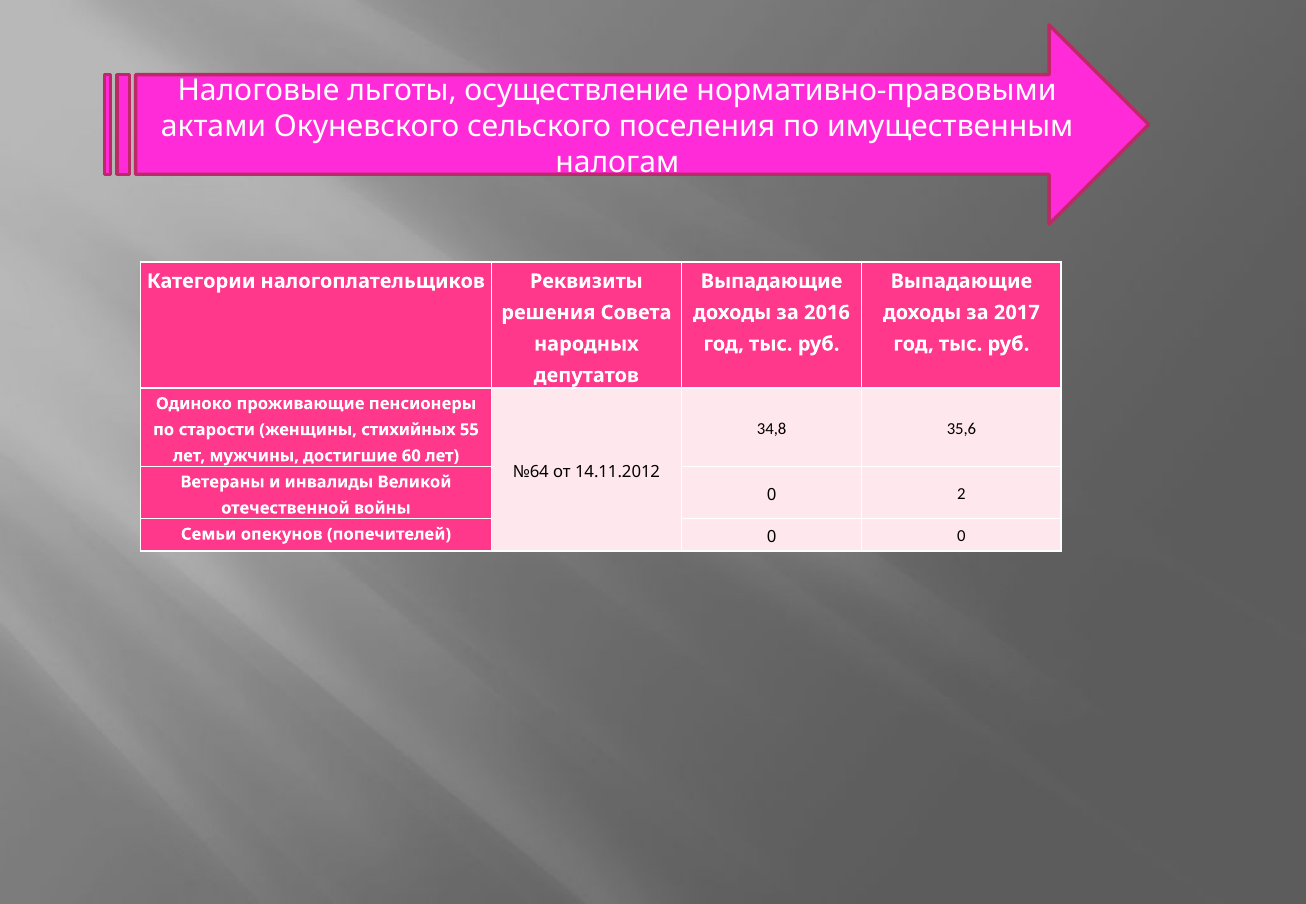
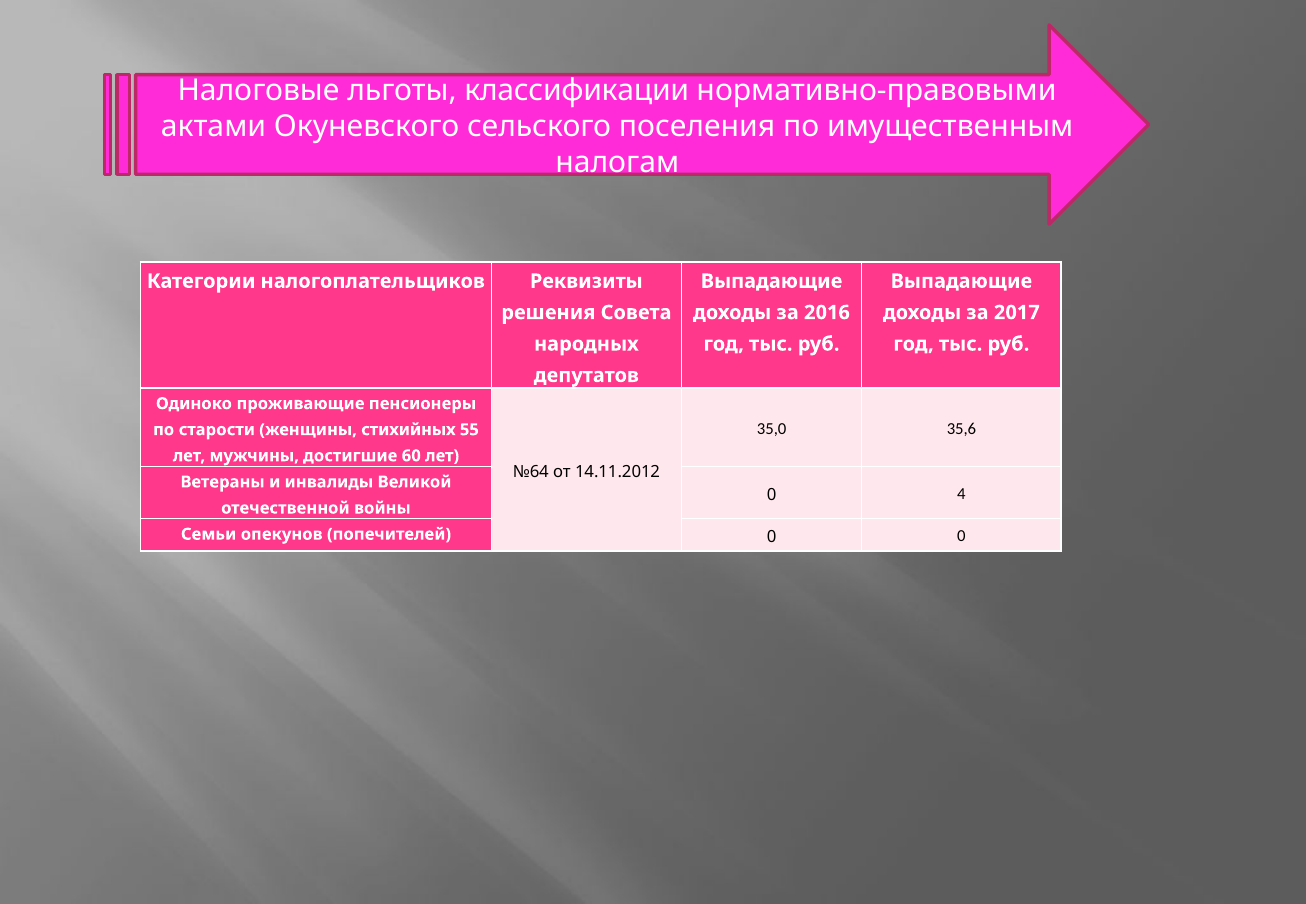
осуществление: осуществление -> классификации
34,8: 34,8 -> 35,0
2: 2 -> 4
